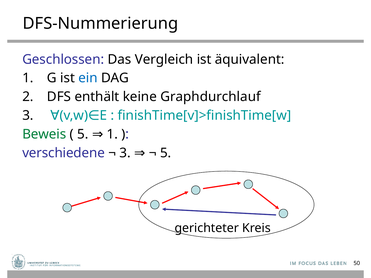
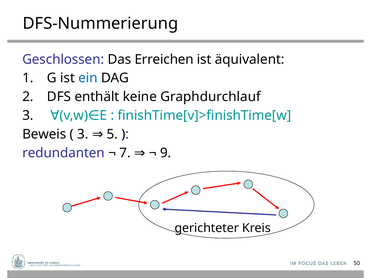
Vergleich: Vergleich -> Erreichen
Beweis colour: green -> black
5 at (83, 134): 5 -> 3
1 at (112, 134): 1 -> 5
verschiedene: verschiedene -> redundanten
3 at (125, 153): 3 -> 7
5 at (166, 153): 5 -> 9
